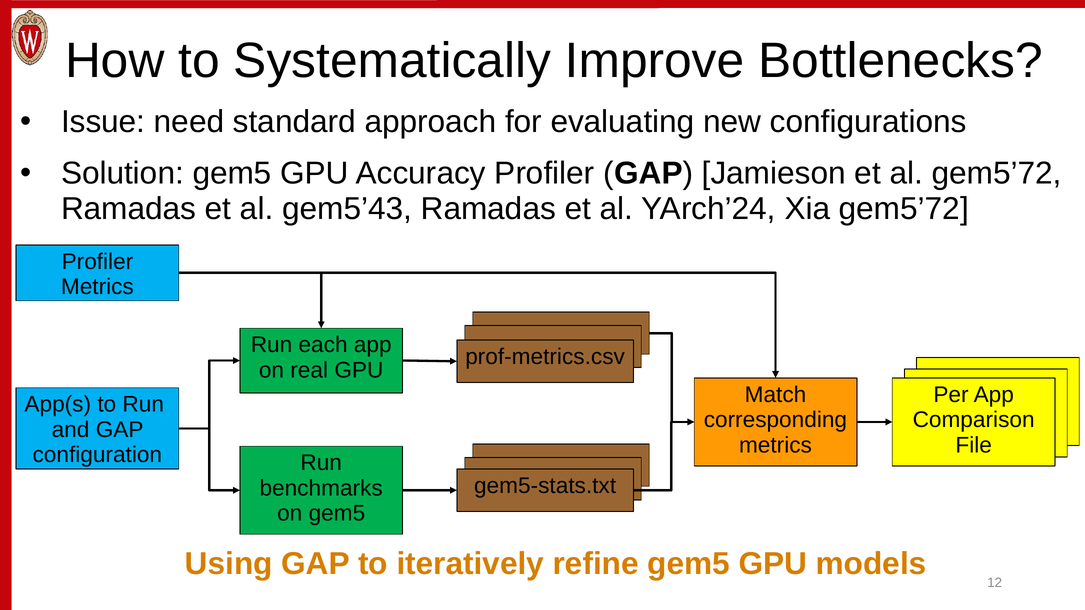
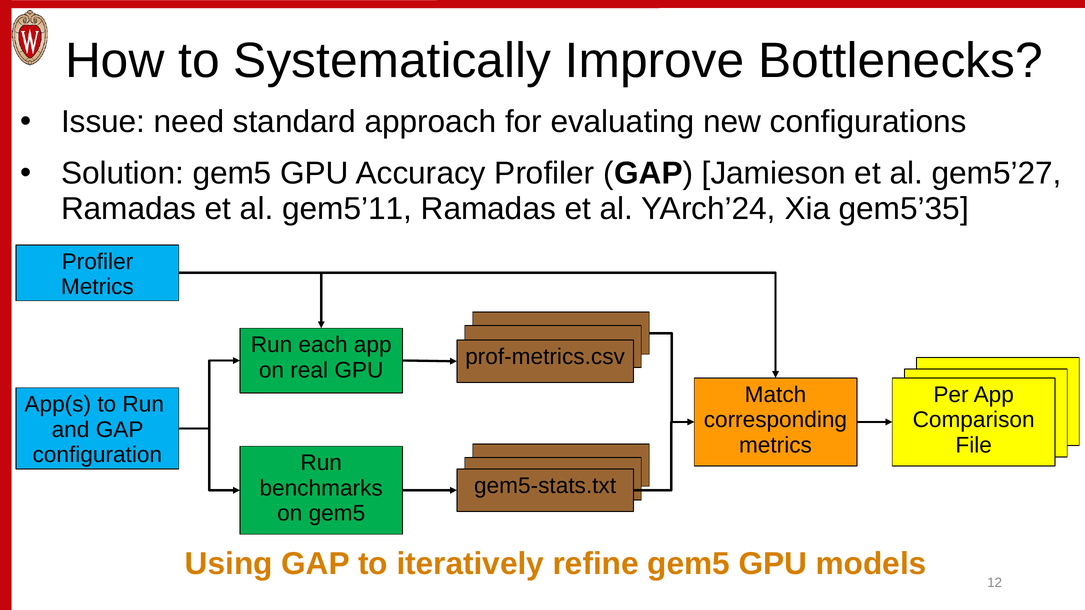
al gem5’72: gem5’72 -> gem5’27
gem5’43: gem5’43 -> gem5’11
Xia gem5’72: gem5’72 -> gem5’35
